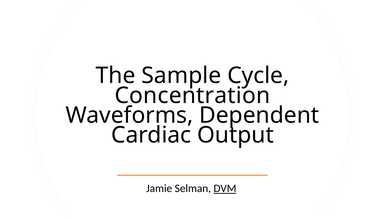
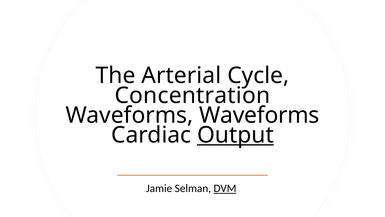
Sample: Sample -> Arterial
Waveforms Dependent: Dependent -> Waveforms
Output underline: none -> present
